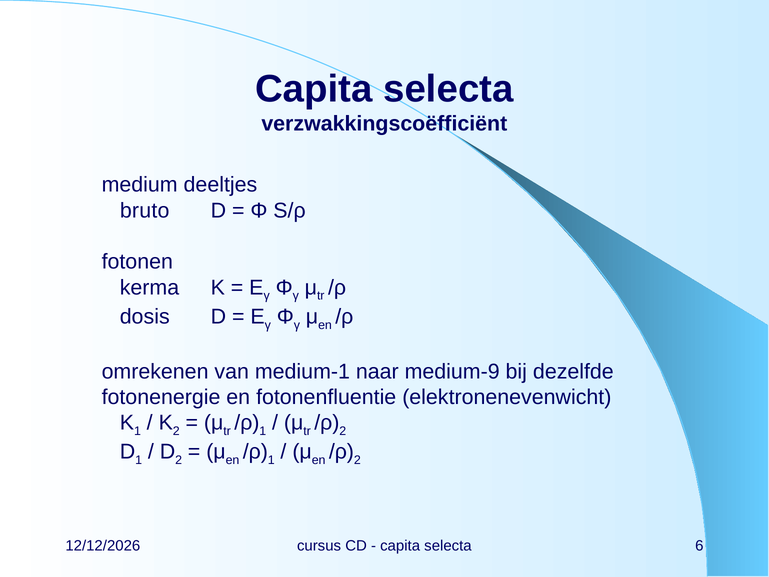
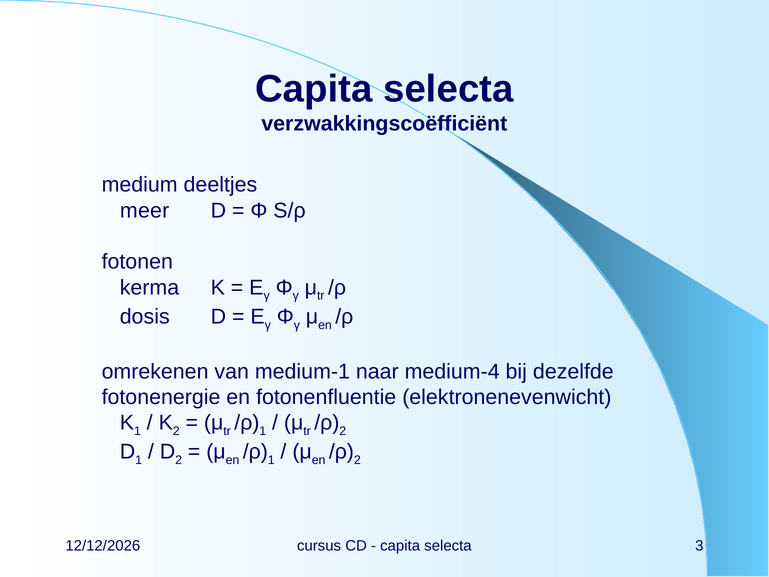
bruto: bruto -> meer
medium-9: medium-9 -> medium-4
6: 6 -> 3
